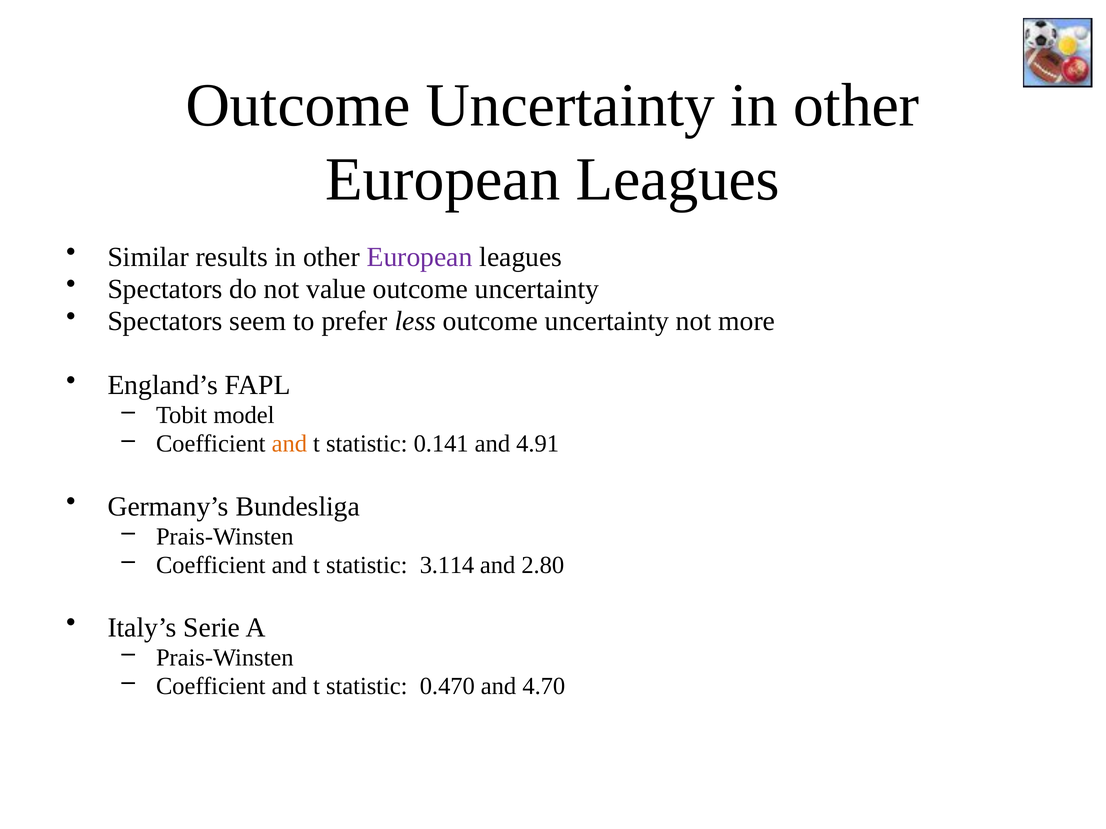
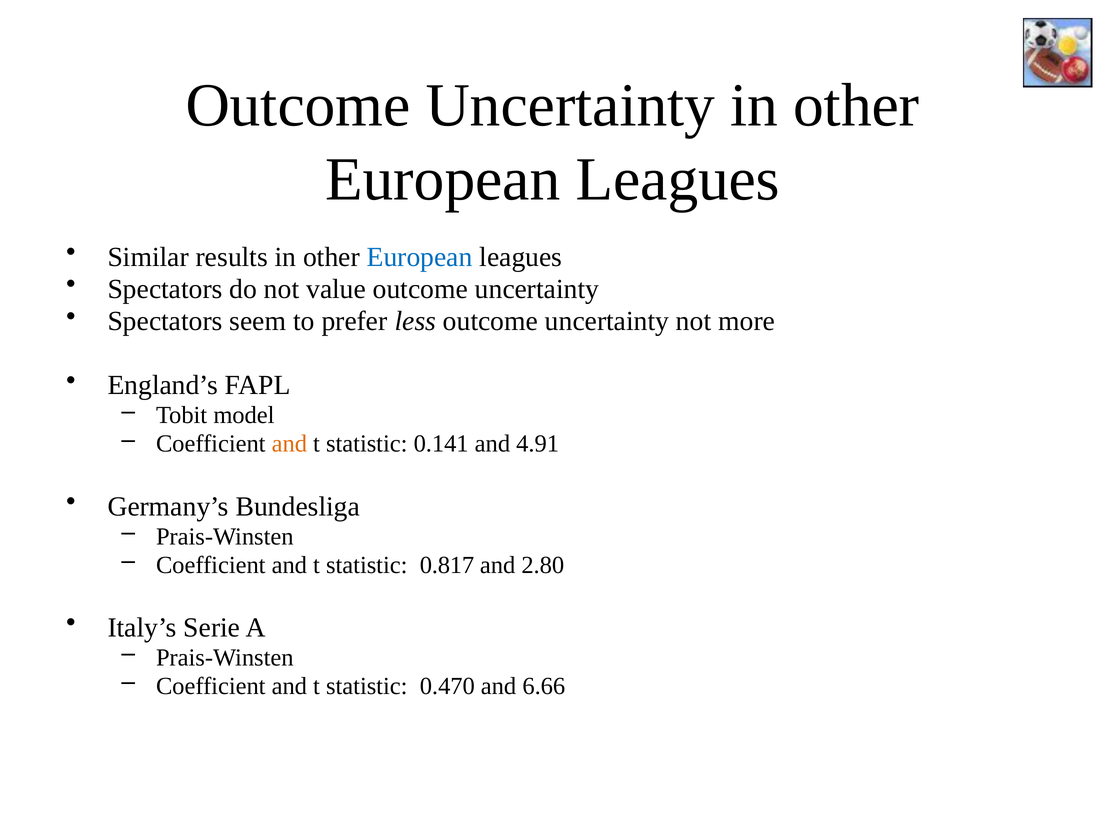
European at (420, 257) colour: purple -> blue
3.114: 3.114 -> 0.817
4.70: 4.70 -> 6.66
